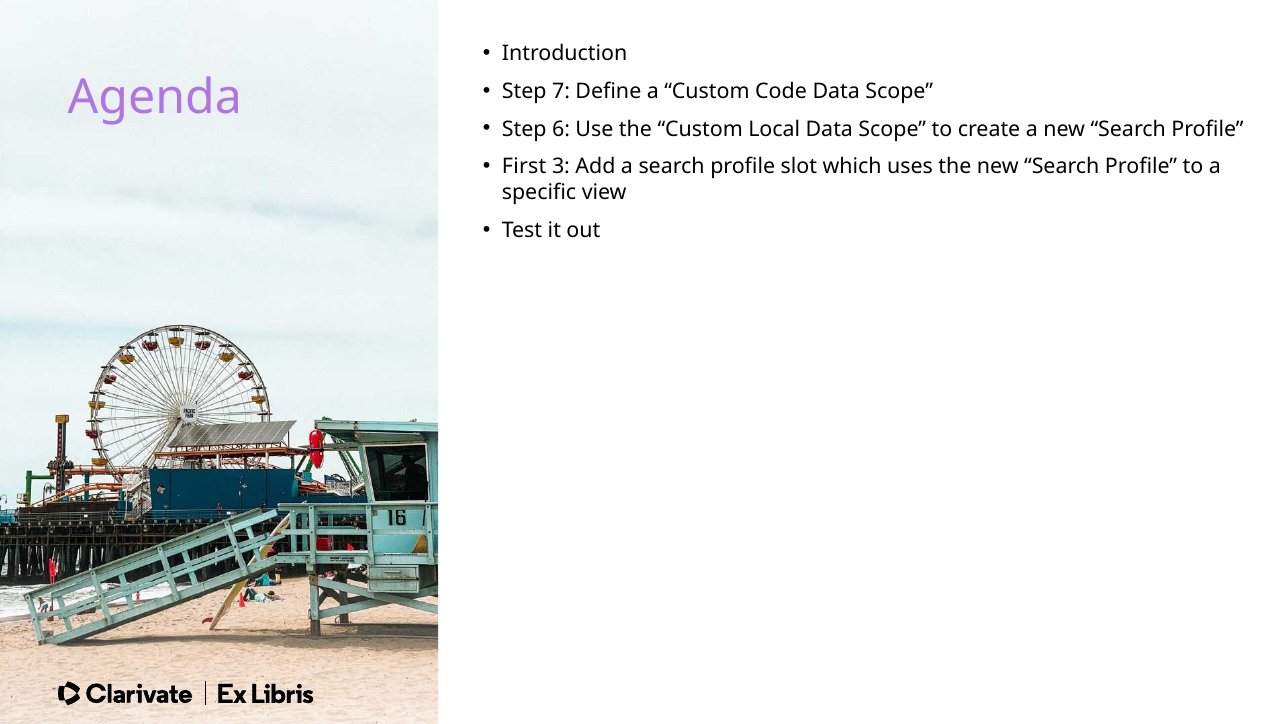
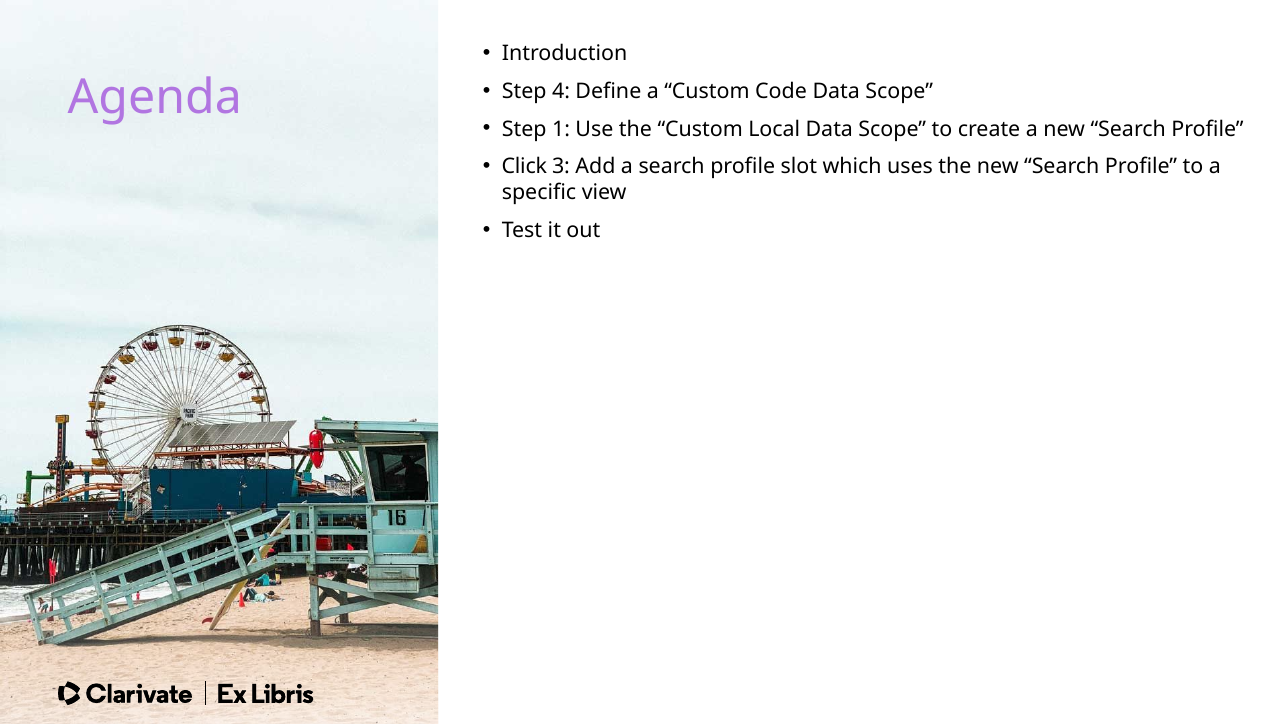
7: 7 -> 4
6: 6 -> 1
First: First -> Click
